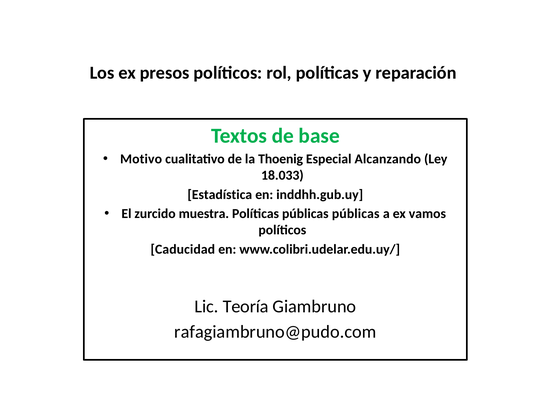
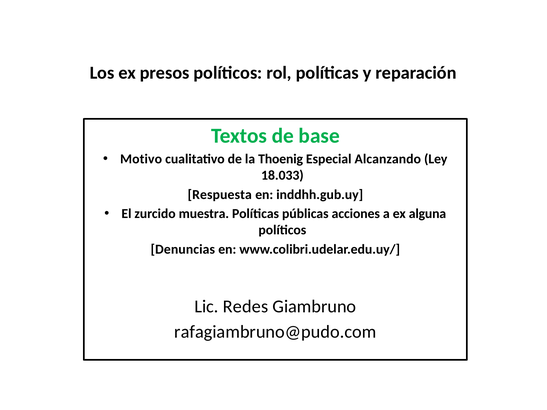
Estadística: Estadística -> Respuesta
públicas públicas: públicas -> acciones
vamos: vamos -> alguna
Caducidad: Caducidad -> Denuncias
Teoría: Teoría -> Redes
